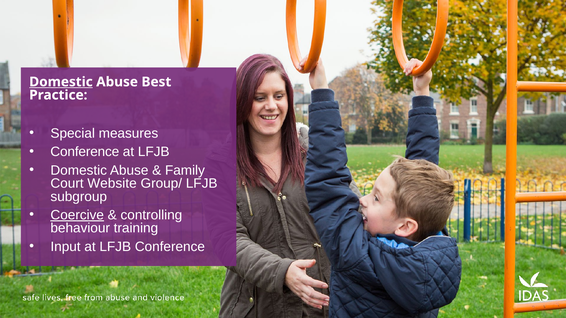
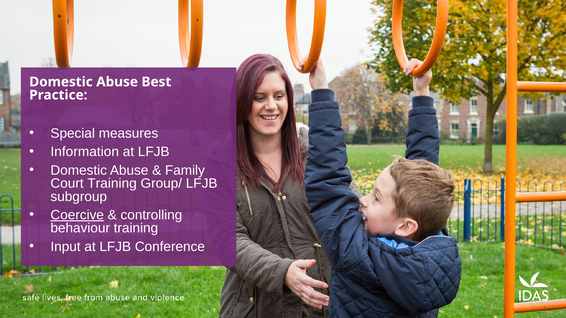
Domestic at (61, 82) underline: present -> none
Conference at (85, 152): Conference -> Information
Court Website: Website -> Training
